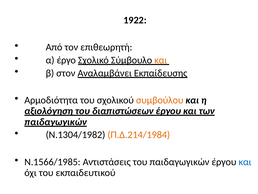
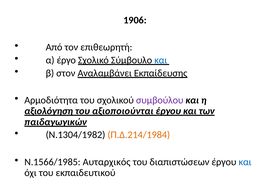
1922: 1922 -> 1906
και at (161, 60) colour: orange -> blue
συμβούλου colour: orange -> purple
διαπιστώσεων: διαπιστώσεων -> αξιοποιούνται
Αντιστάσεις: Αντιστάσεις -> Αυταρχικός
του παιδαγωγικών: παιδαγωγικών -> διαπιστώσεων
